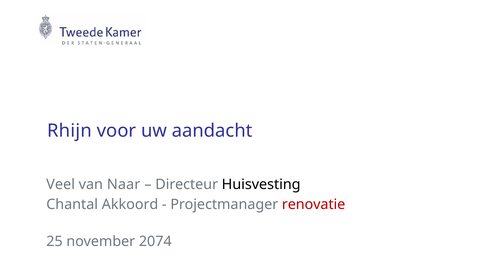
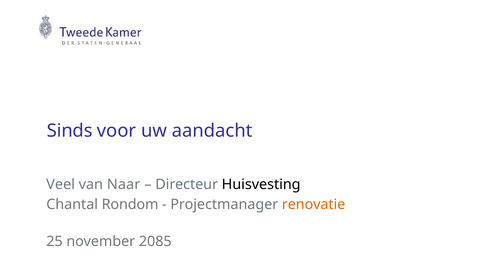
Rhijn: Rhijn -> Sinds
Akkoord: Akkoord -> Rondom
renovatie colour: red -> orange
2074: 2074 -> 2085
